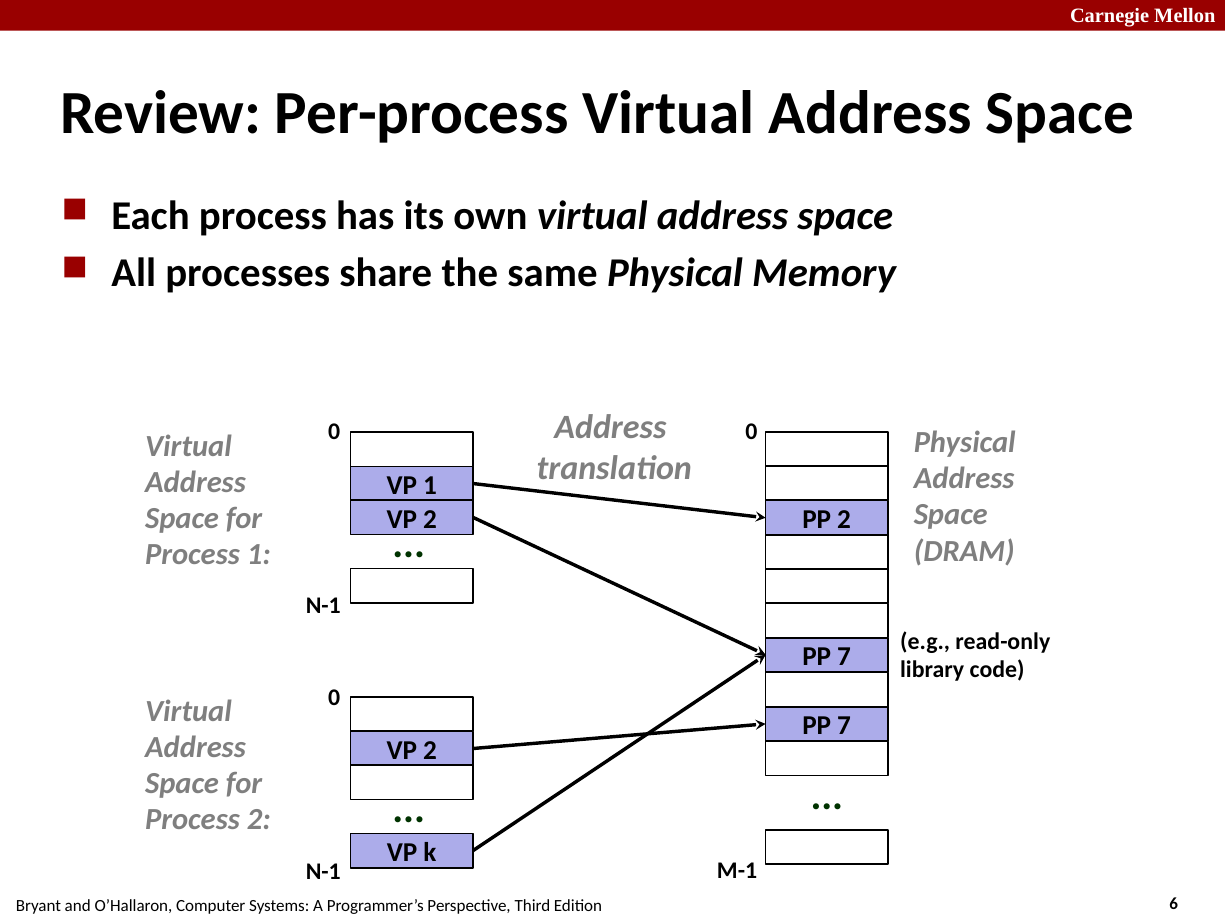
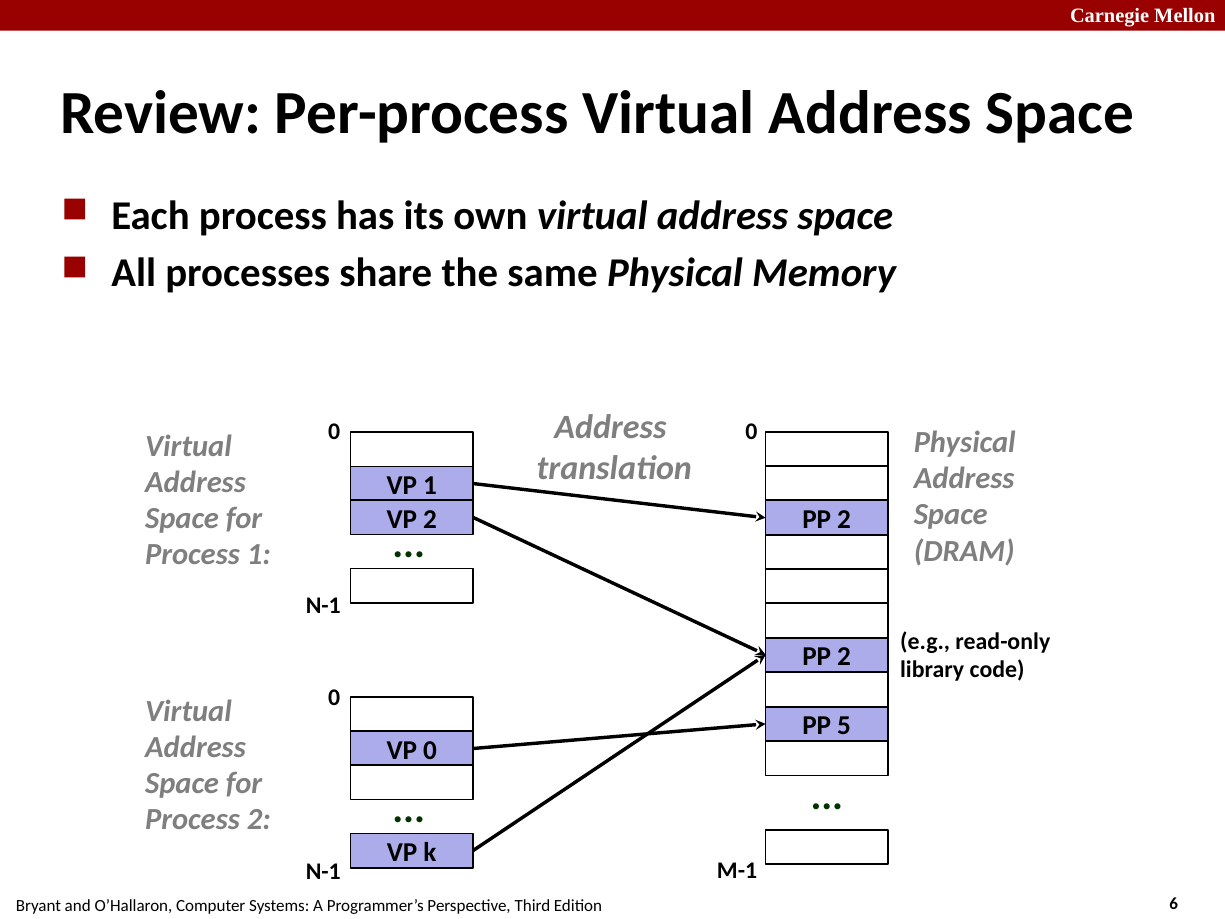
7 at (844, 657): 7 -> 2
7 at (844, 726): 7 -> 5
2 at (430, 750): 2 -> 0
